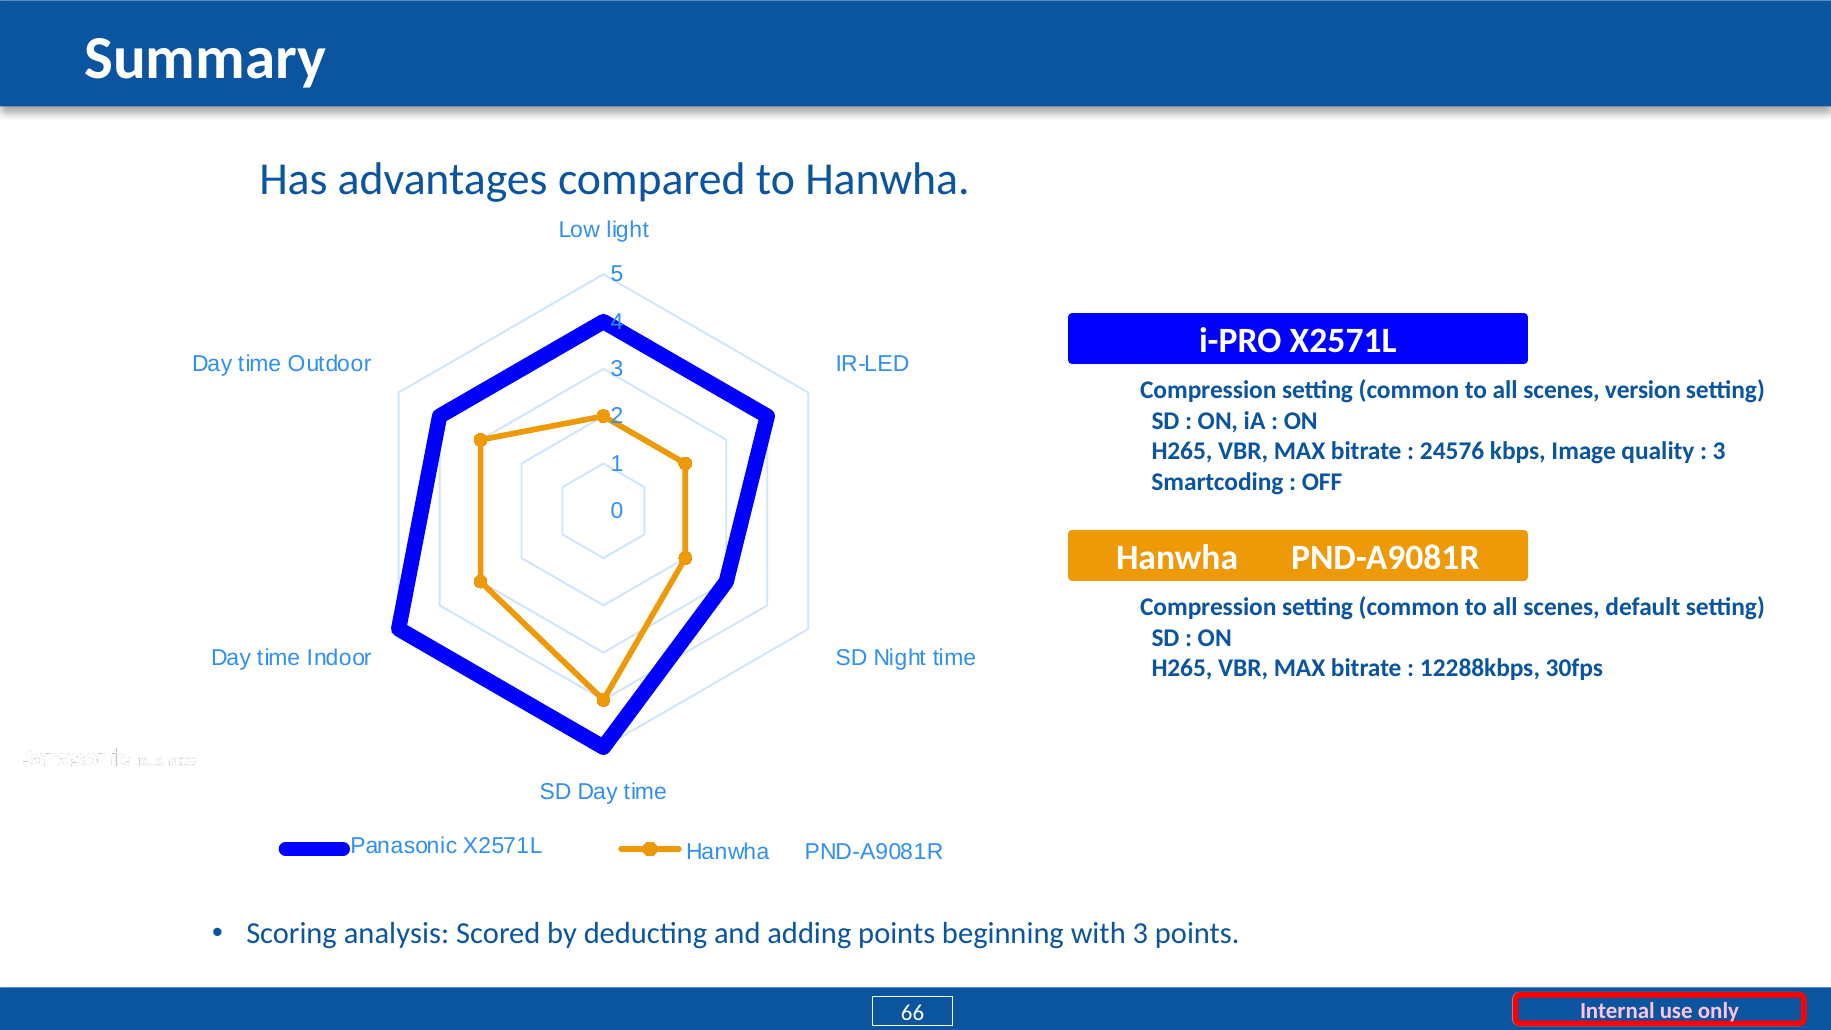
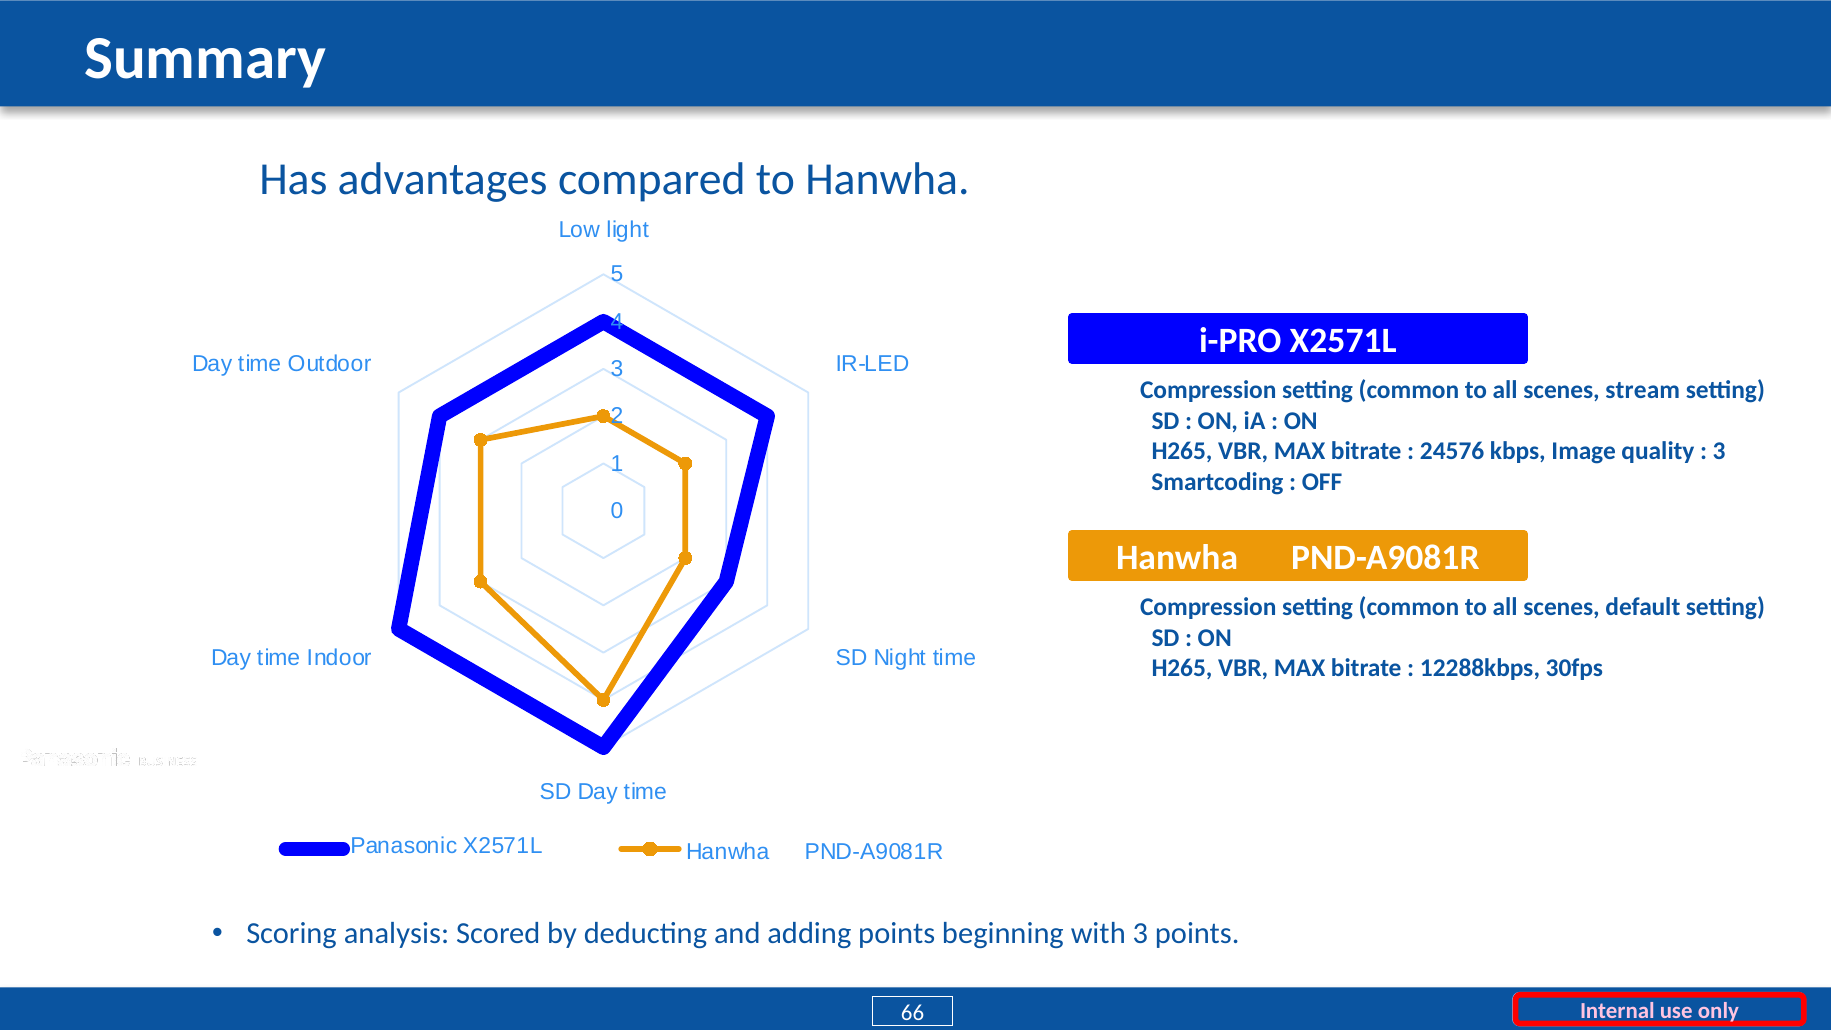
version: version -> stream
